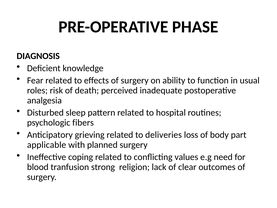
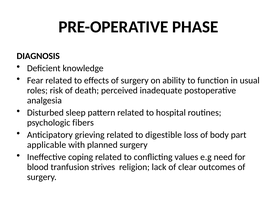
deliveries: deliveries -> digestible
strong: strong -> strives
